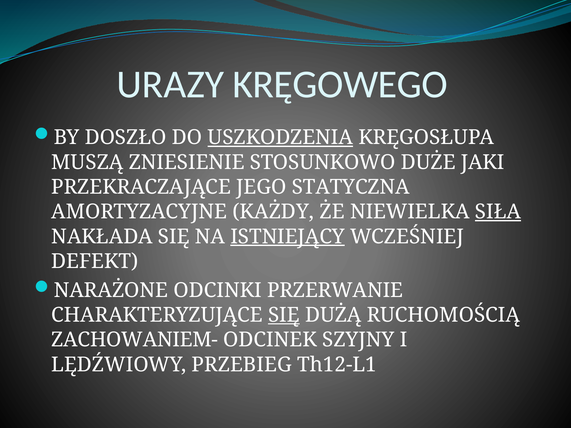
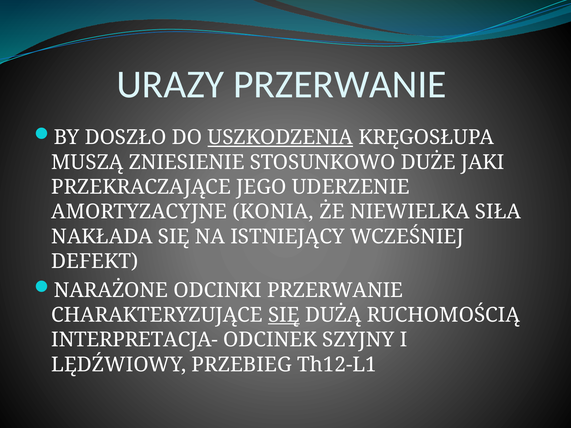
URAZY KRĘGOWEGO: KRĘGOWEGO -> PRZERWANIE
STATYCZNA: STATYCZNA -> UDERZENIE
KAŻDY: KAŻDY -> KONIA
SIŁA underline: present -> none
ISTNIEJĄCY underline: present -> none
ZACHOWANIEM-: ZACHOWANIEM- -> INTERPRETACJA-
